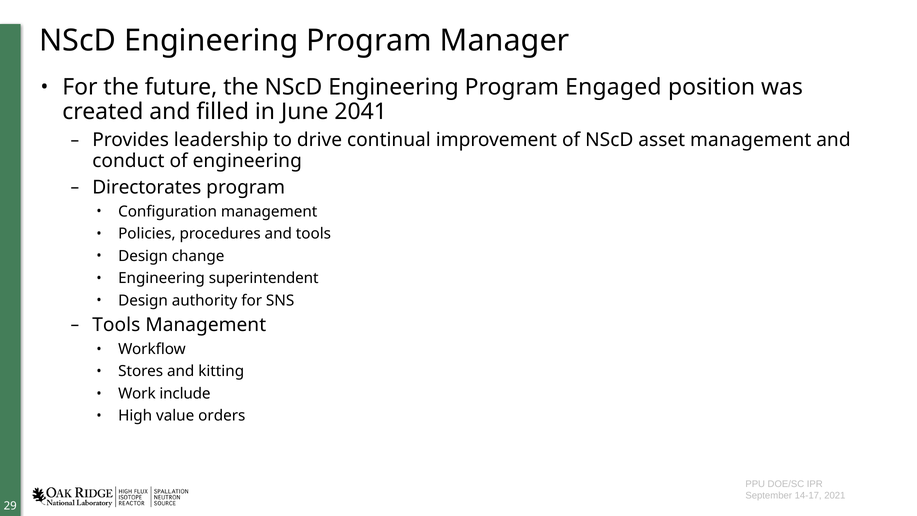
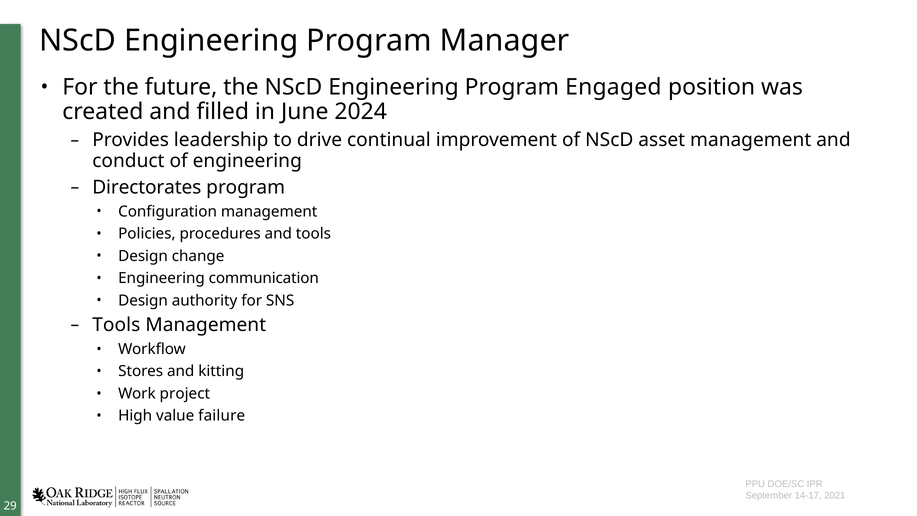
2041: 2041 -> 2024
superintendent: superintendent -> communication
include: include -> project
orders: orders -> failure
